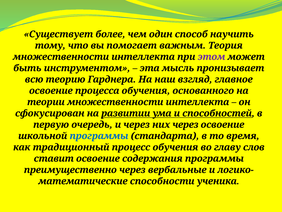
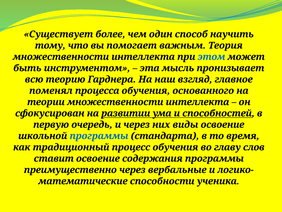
этом colour: purple -> blue
освоение at (51, 91): освоение -> поменял
них через: через -> виды
